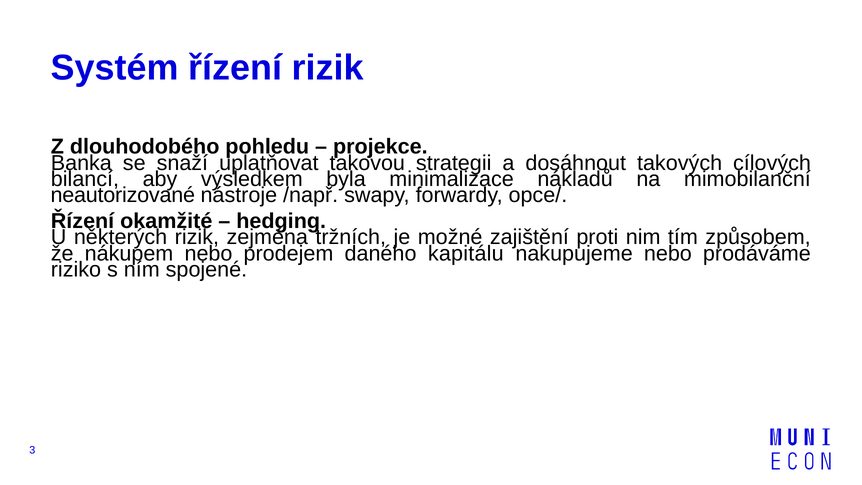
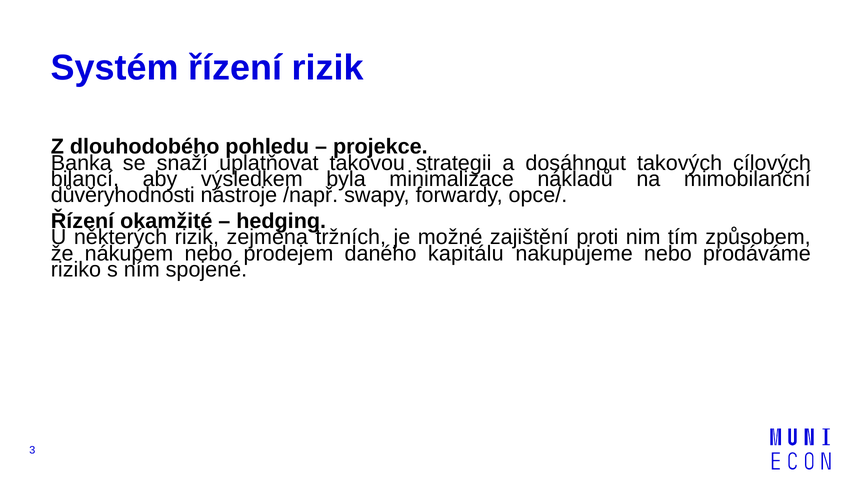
neautorizované: neautorizované -> důvěryhodnosti
